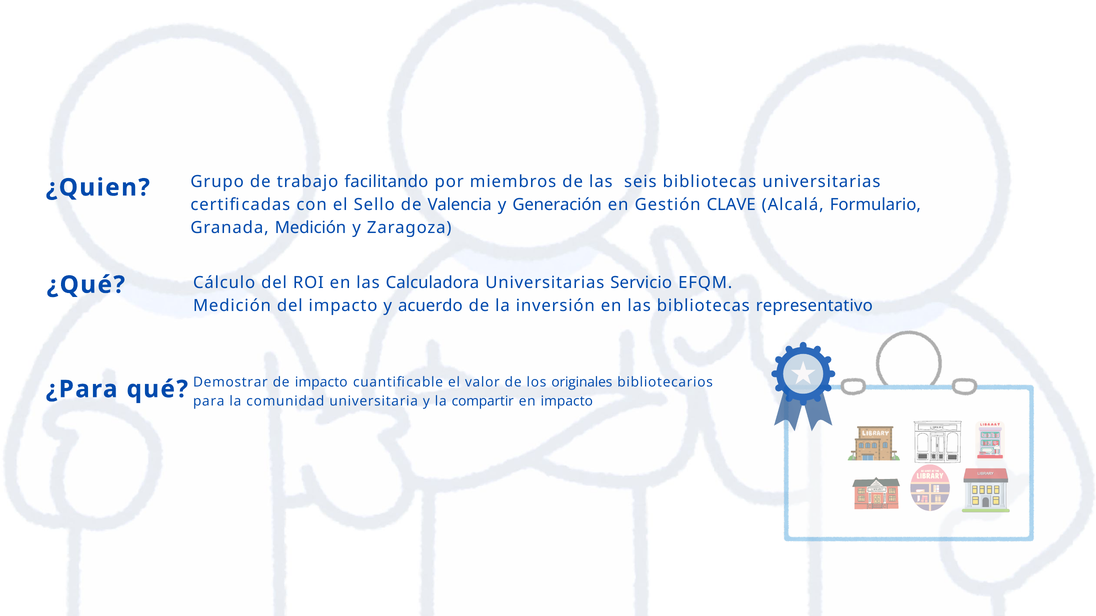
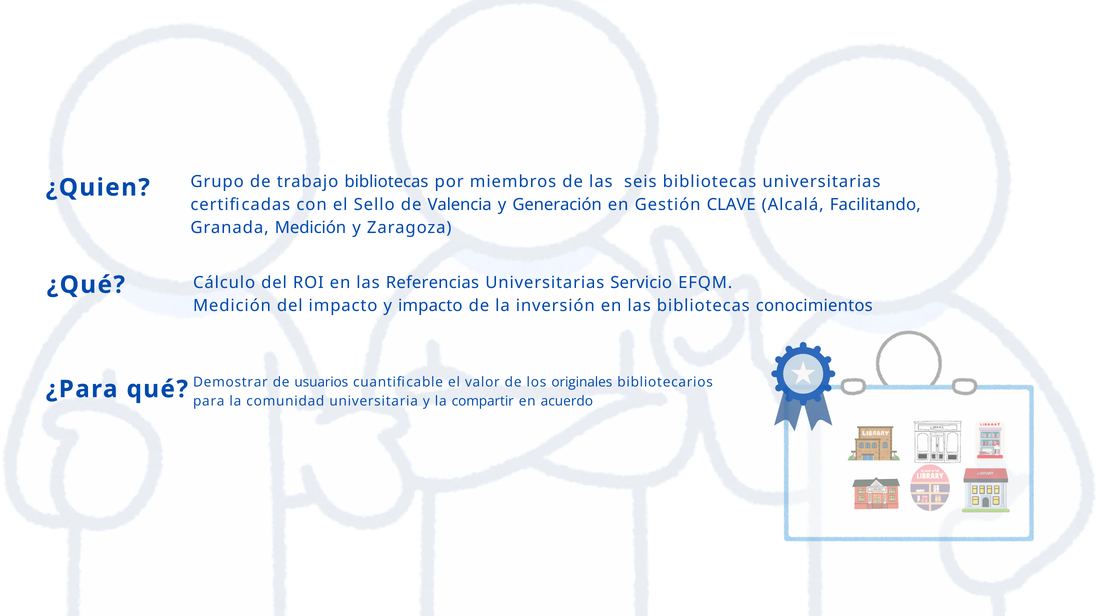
trabajo facilitando: facilitando -> bibliotecas
Formulario: Formulario -> Facilitando
Calculadora: Calculadora -> Referencias
y acuerdo: acuerdo -> impacto
representativo: representativo -> conocimientos
de impacto: impacto -> usuarios
en impacto: impacto -> acuerdo
